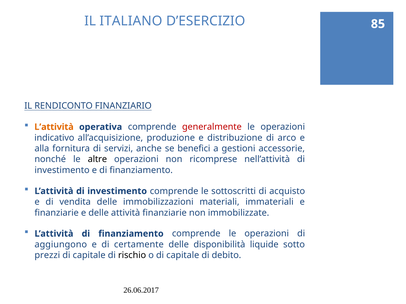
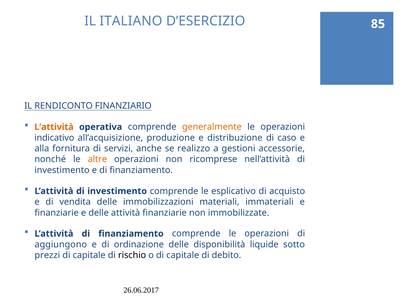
generalmente colour: red -> orange
arco: arco -> caso
benefici: benefici -> realizzo
altre colour: black -> orange
sottoscritti: sottoscritti -> esplicativo
certamente: certamente -> ordinazione
